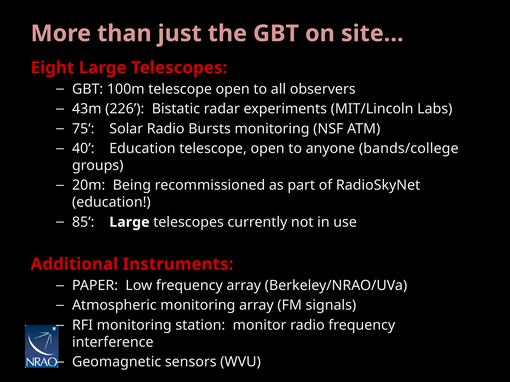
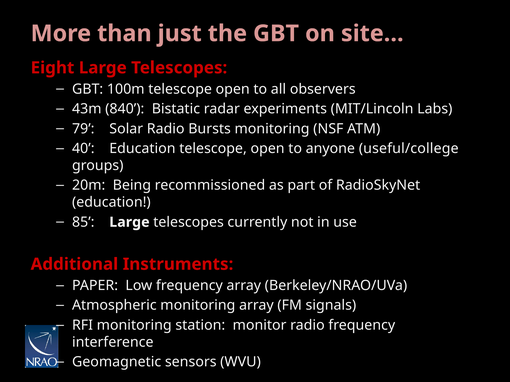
226: 226 -> 840
75: 75 -> 79
bands/college: bands/college -> useful/college
